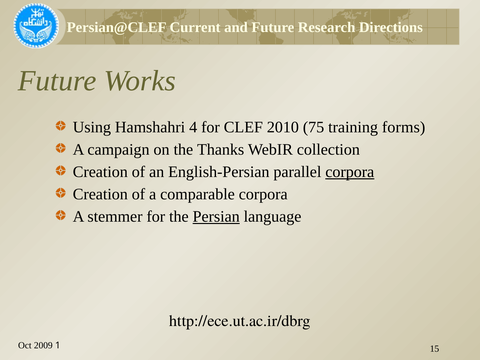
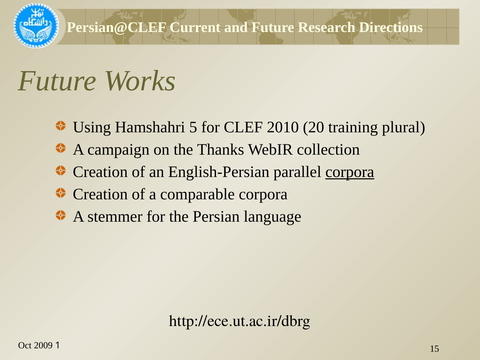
4: 4 -> 5
75: 75 -> 20
forms: forms -> plural
Persian underline: present -> none
